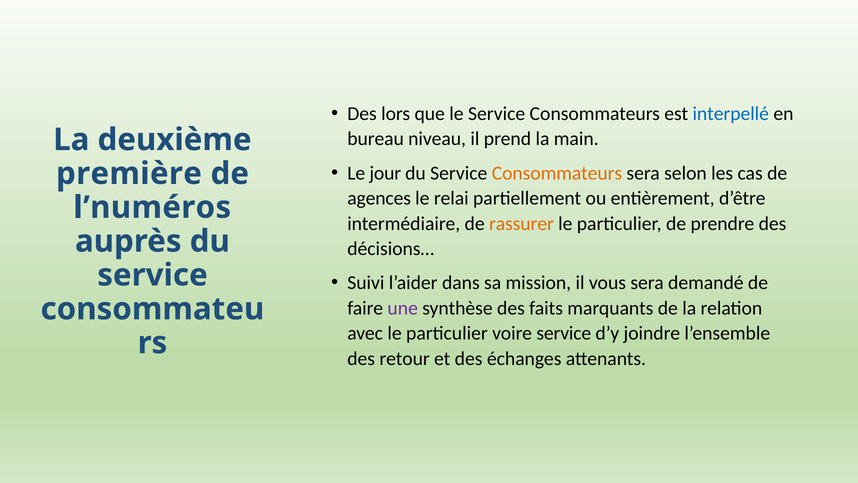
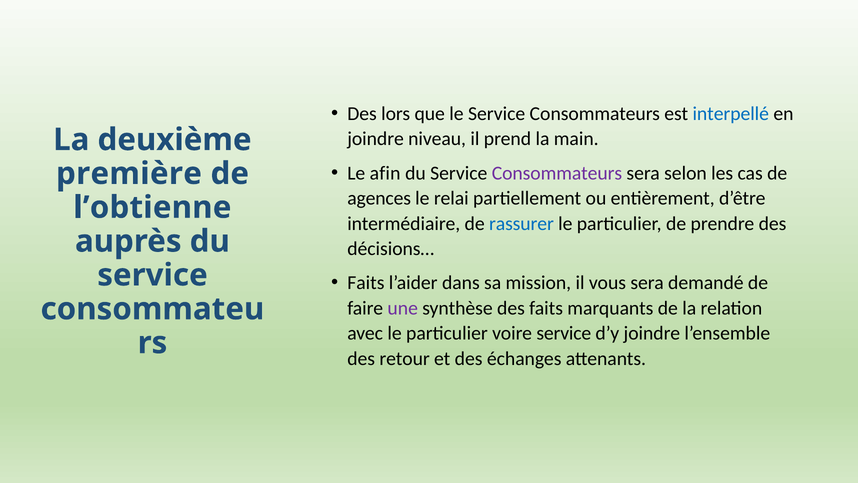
bureau at (376, 139): bureau -> joindre
jour: jour -> afin
Consommateurs at (557, 173) colour: orange -> purple
l’numéros: l’numéros -> l’obtienne
rassurer colour: orange -> blue
Suivi at (366, 283): Suivi -> Faits
